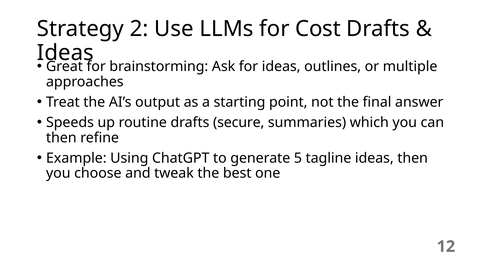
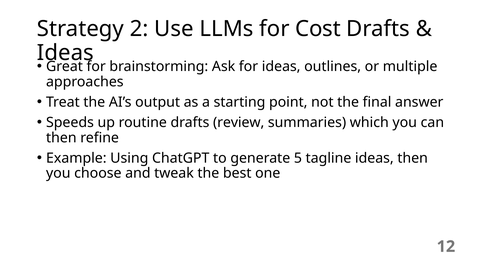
secure: secure -> review
